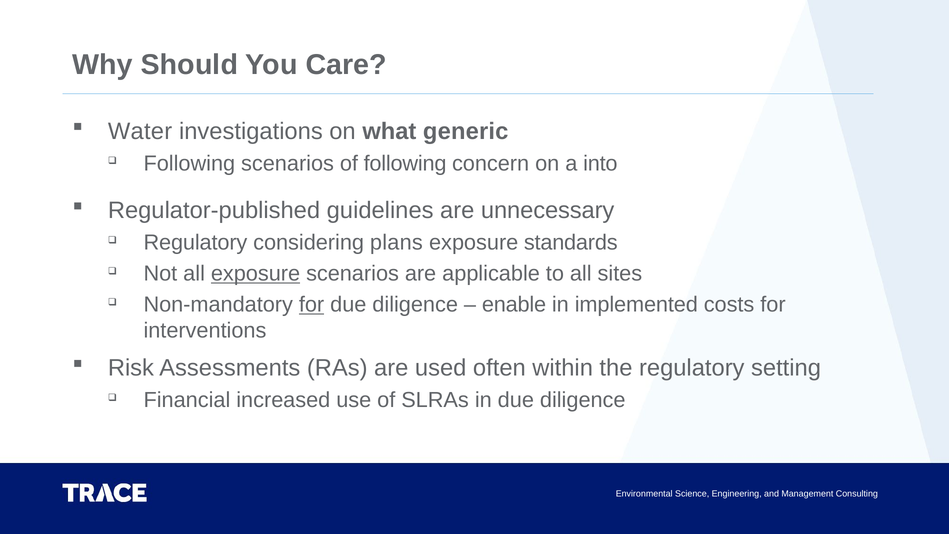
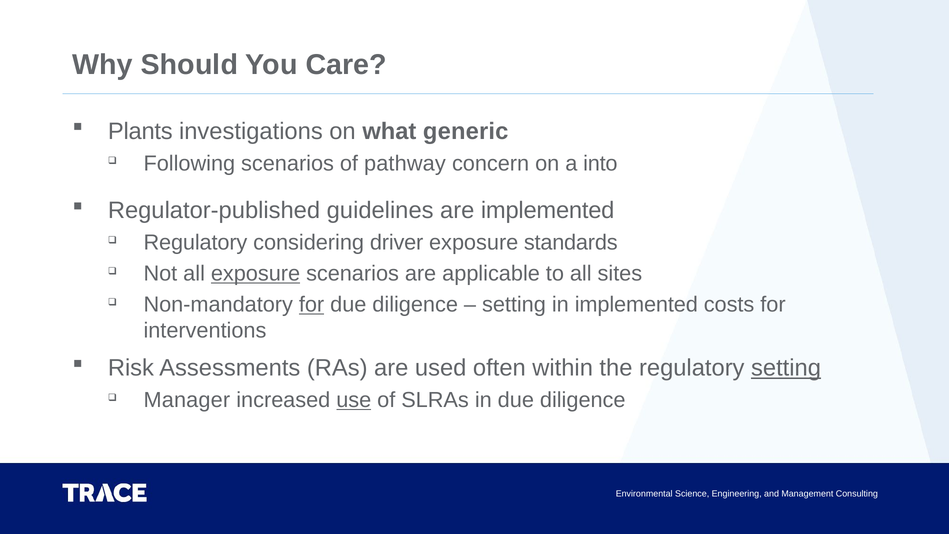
Water: Water -> Plants
of following: following -> pathway
are unnecessary: unnecessary -> implemented
plans: plans -> driver
enable at (514, 305): enable -> setting
setting at (786, 368) underline: none -> present
Financial: Financial -> Manager
use underline: none -> present
